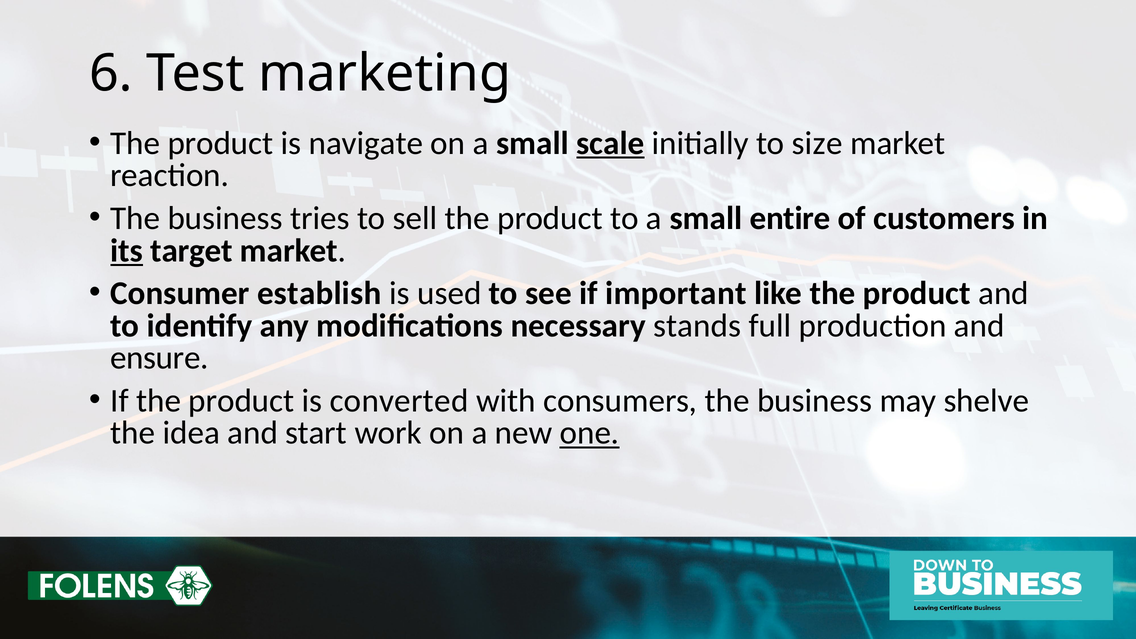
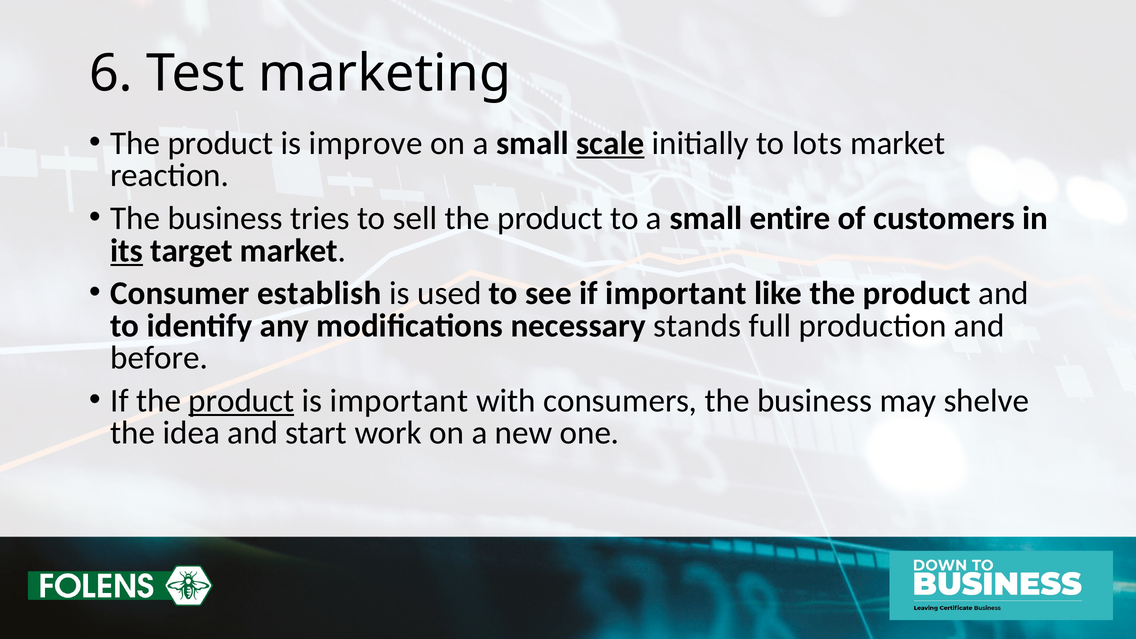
navigate: navigate -> improve
size: size -> lots
ensure: ensure -> before
product at (241, 401) underline: none -> present
is converted: converted -> important
one underline: present -> none
